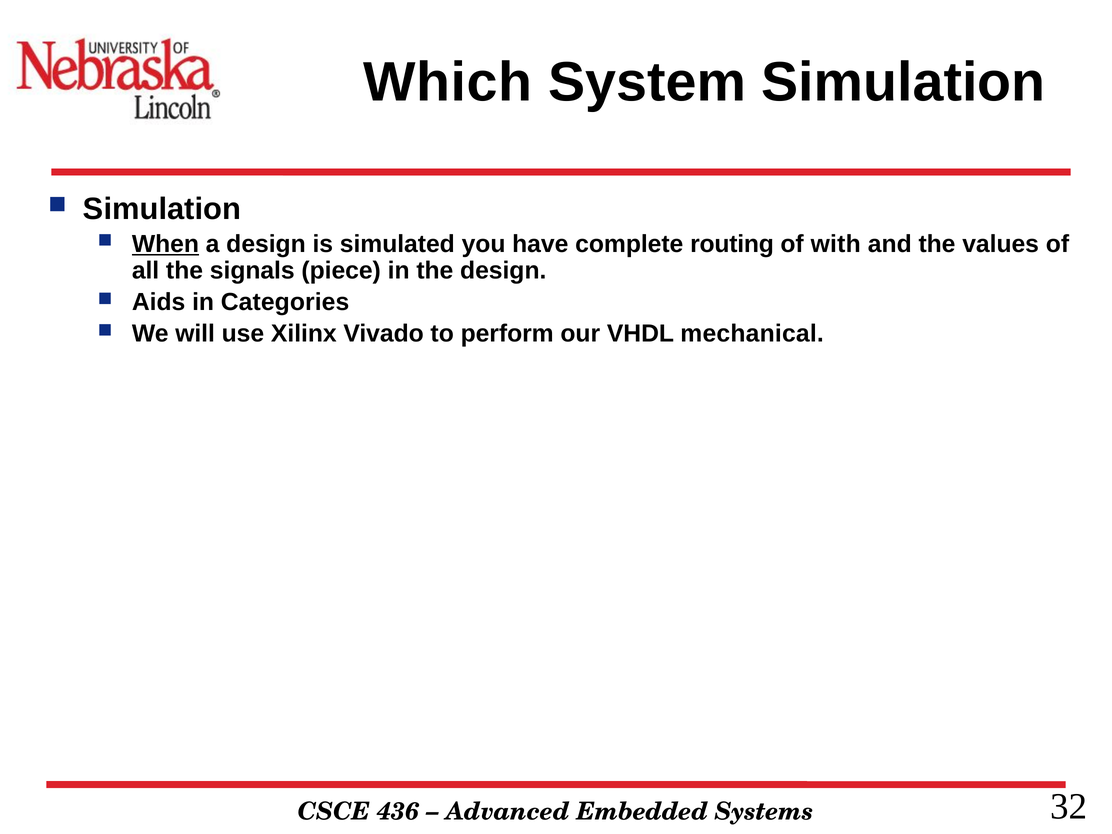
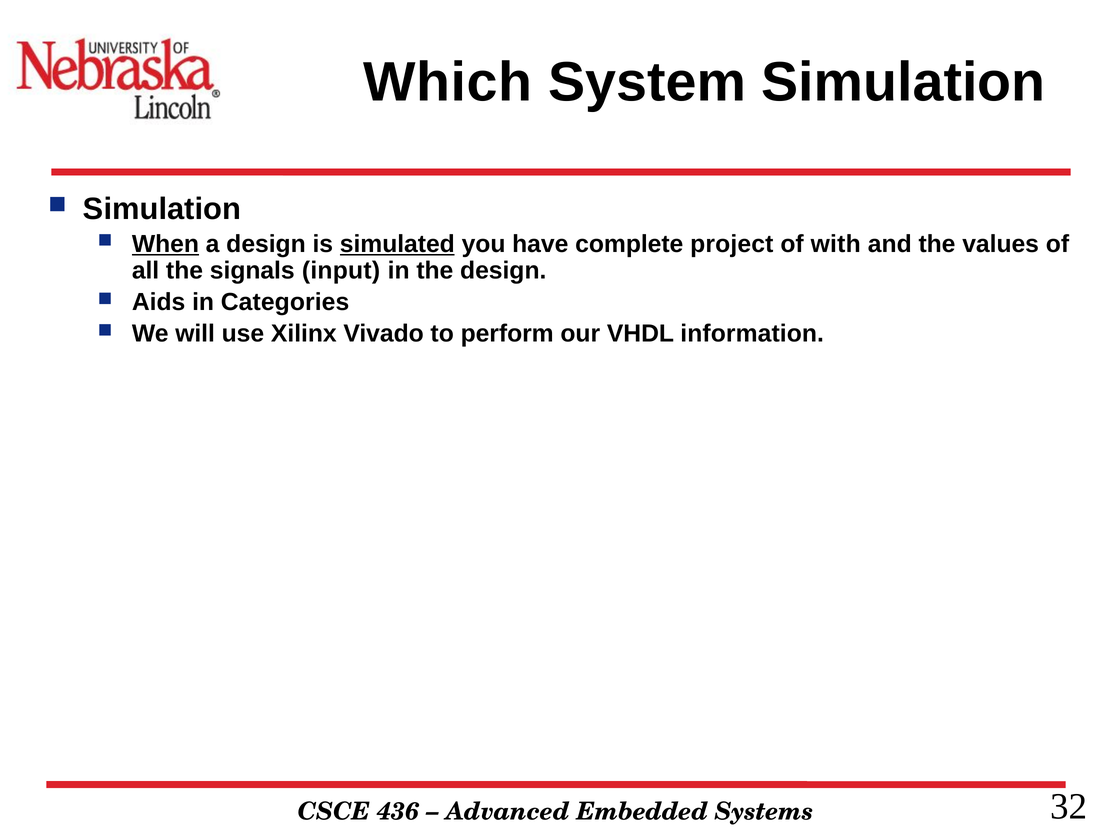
simulated underline: none -> present
routing: routing -> project
piece: piece -> input
mechanical: mechanical -> information
